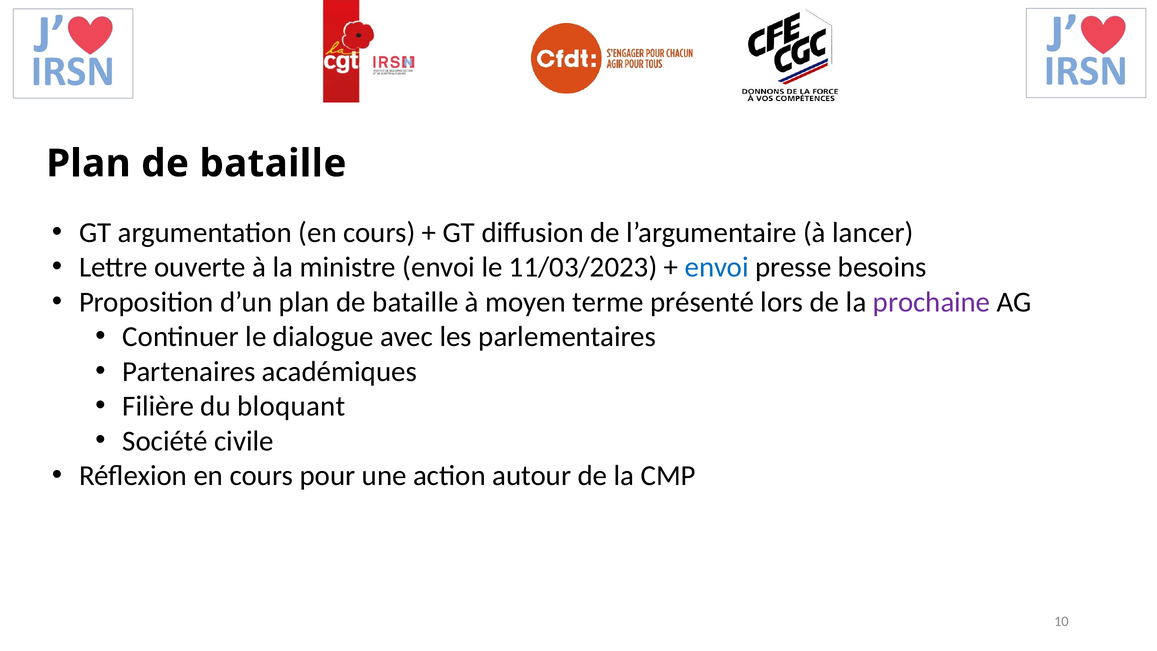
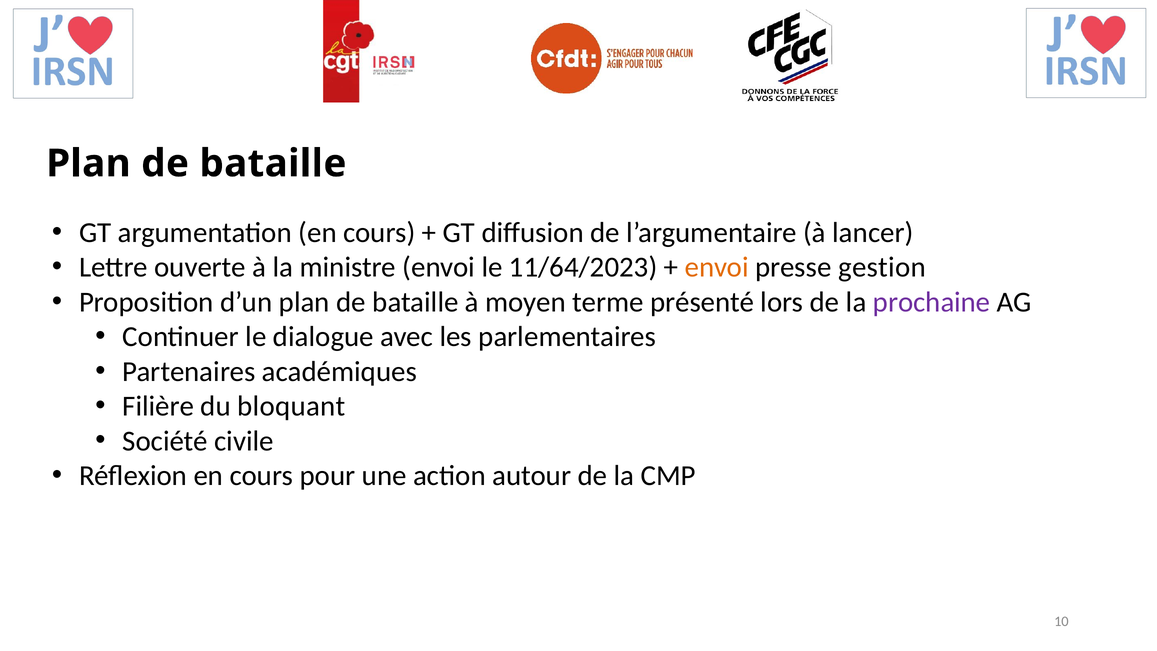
11/03/2023: 11/03/2023 -> 11/64/2023
envoi at (717, 267) colour: blue -> orange
besoins: besoins -> gestion
